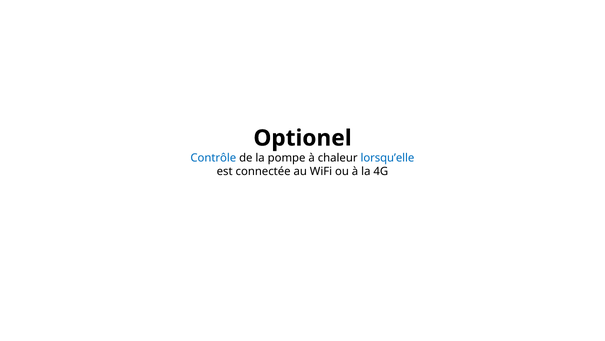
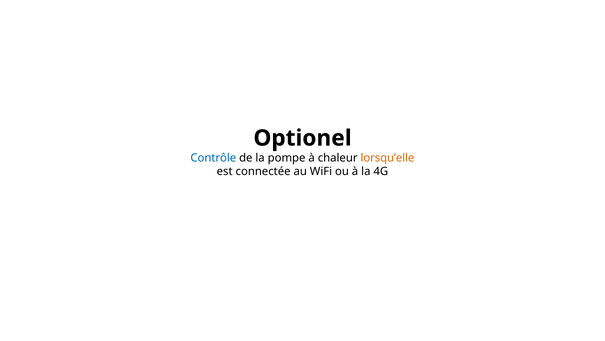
lorsqu’elle colour: blue -> orange
